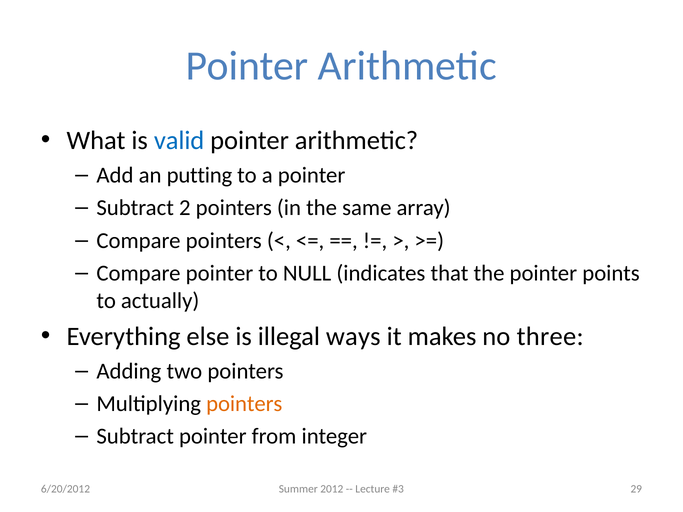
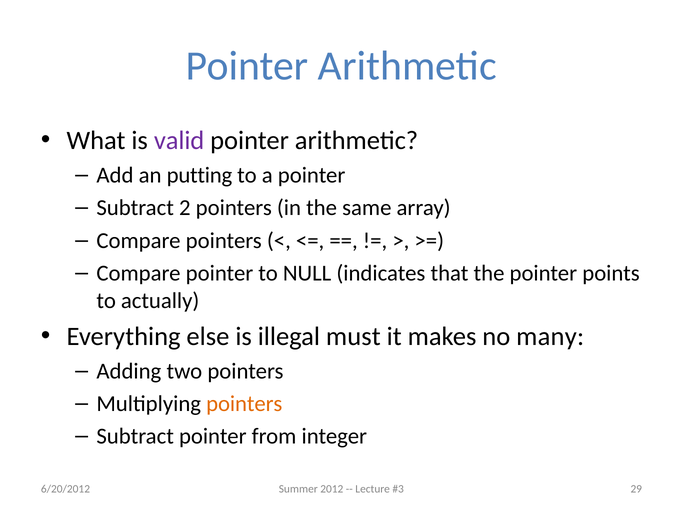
valid colour: blue -> purple
ways: ways -> must
three: three -> many
